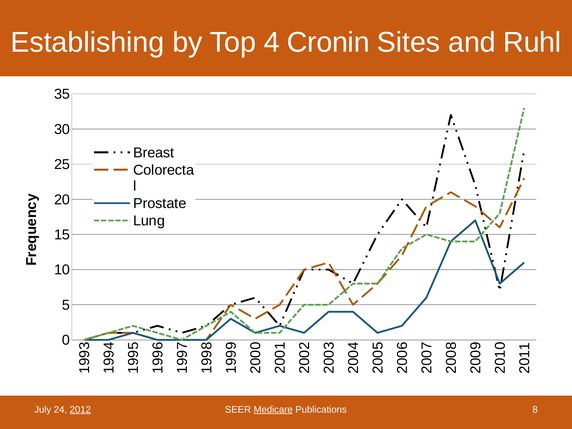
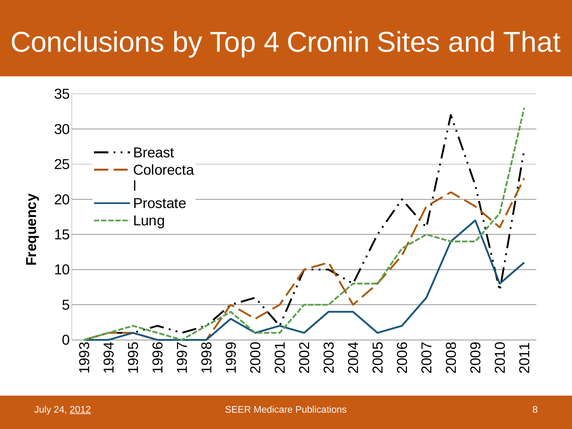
Establishing: Establishing -> Conclusions
Ruhl: Ruhl -> That
Medicare underline: present -> none
